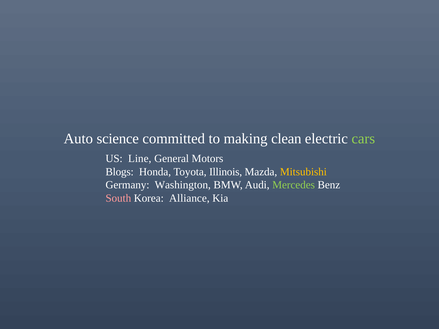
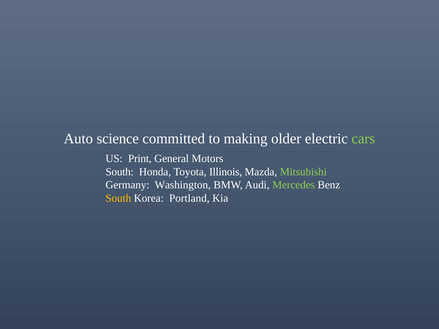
clean: clean -> older
Line: Line -> Print
Blogs at (120, 172): Blogs -> South
Mitsubishi colour: yellow -> light green
South at (118, 198) colour: pink -> yellow
Alliance: Alliance -> Portland
